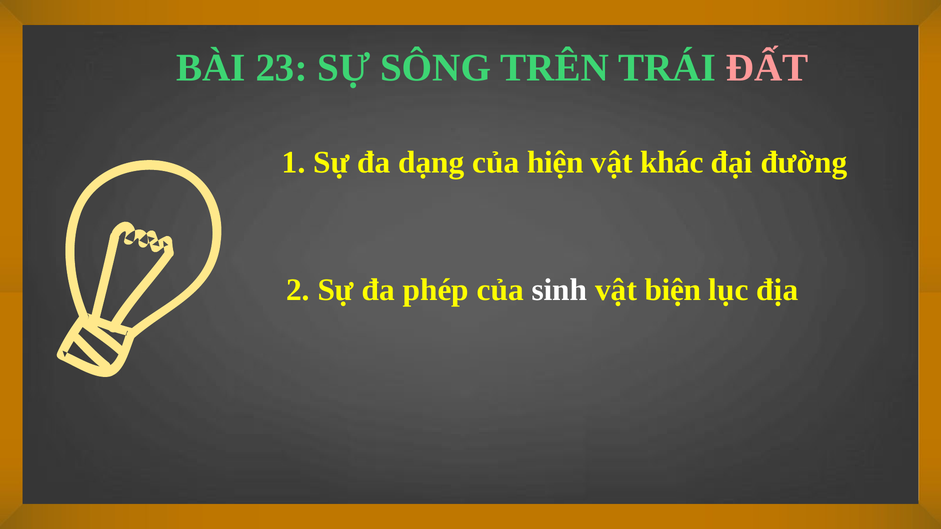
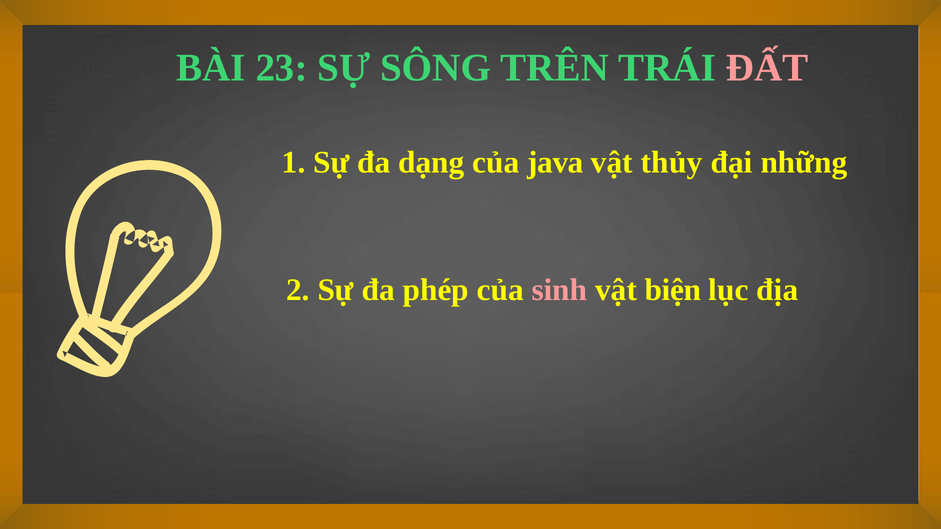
hiện: hiện -> java
khác: khác -> thủy
đường: đường -> những
sinh colour: white -> pink
